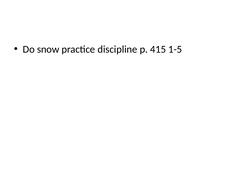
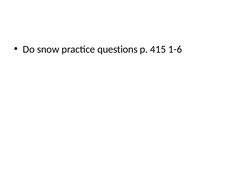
discipline: discipline -> questions
1-5: 1-5 -> 1-6
